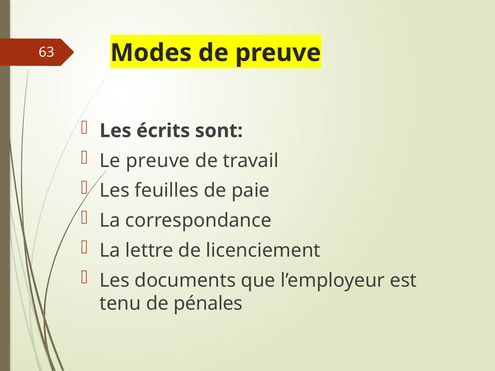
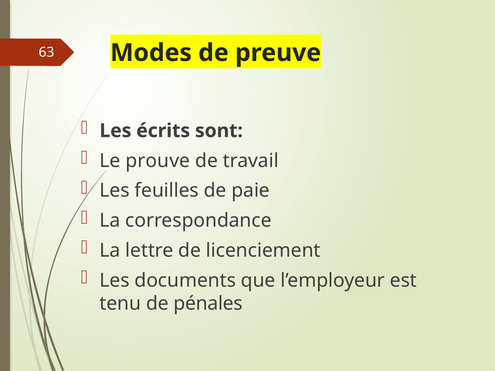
Le preuve: preuve -> prouve
